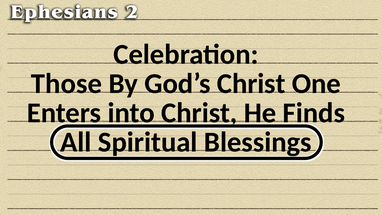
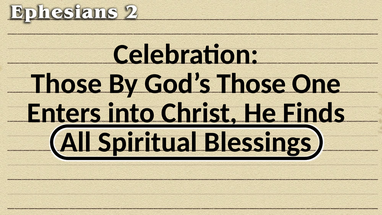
God’s Christ: Christ -> Those
